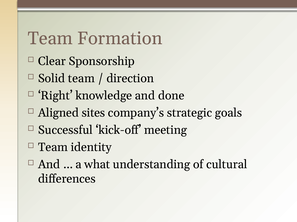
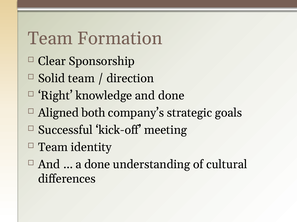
sites: sites -> both
a what: what -> done
